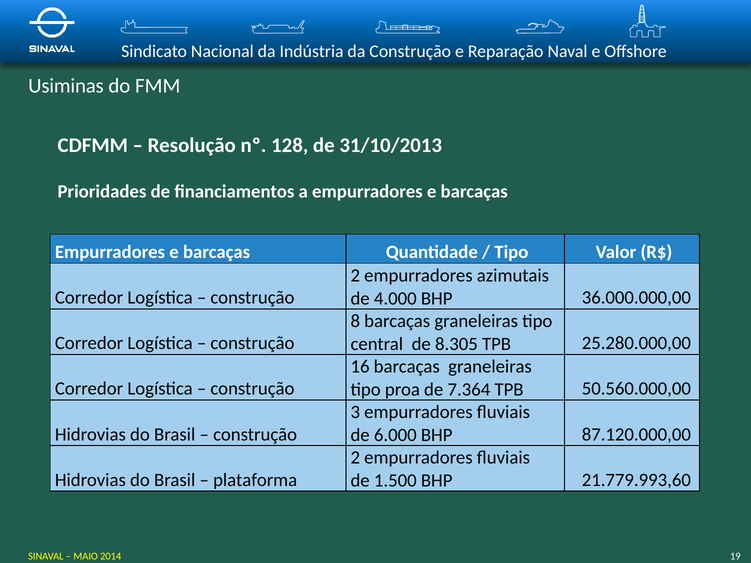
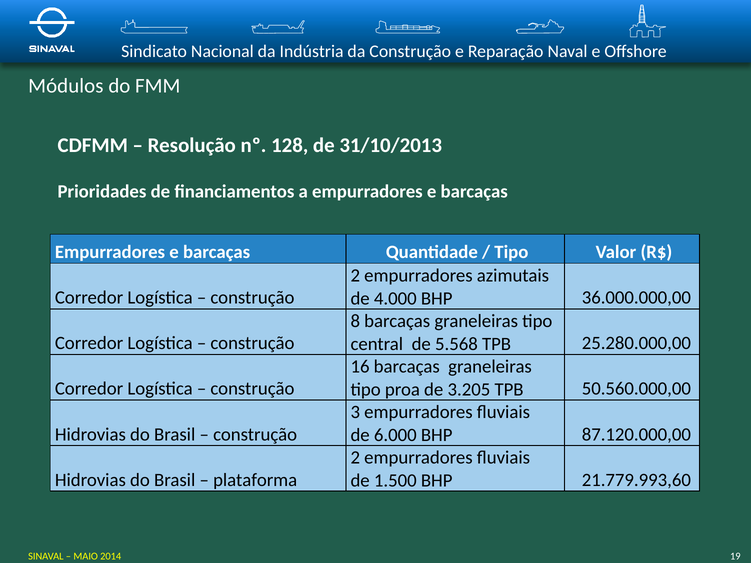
Usiminas: Usiminas -> Módulos
8.305: 8.305 -> 5.568
7.364: 7.364 -> 3.205
